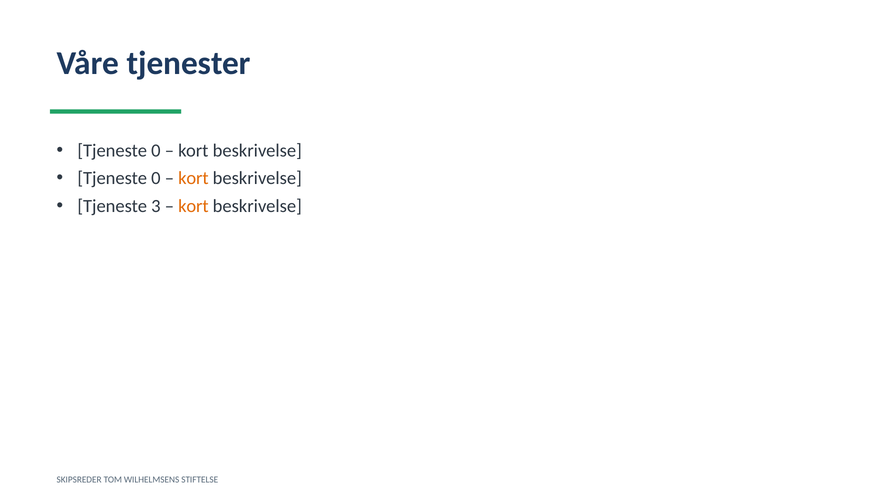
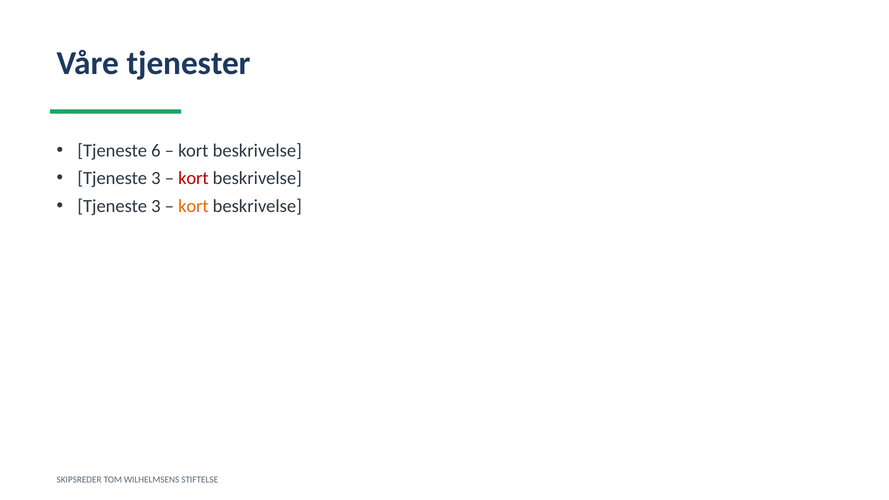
0 at (156, 151): 0 -> 6
0 at (156, 178): 0 -> 3
kort at (193, 178) colour: orange -> red
